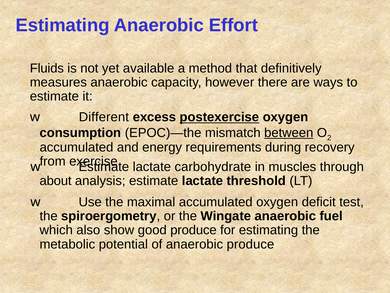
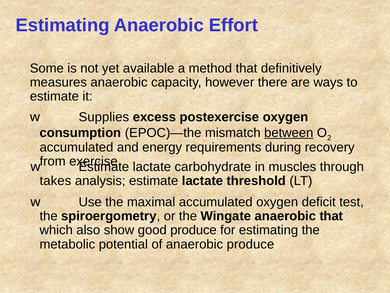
Fluids: Fluids -> Some
Different: Different -> Supplies
postexercise underline: present -> none
about: about -> takes
anaerobic fuel: fuel -> that
